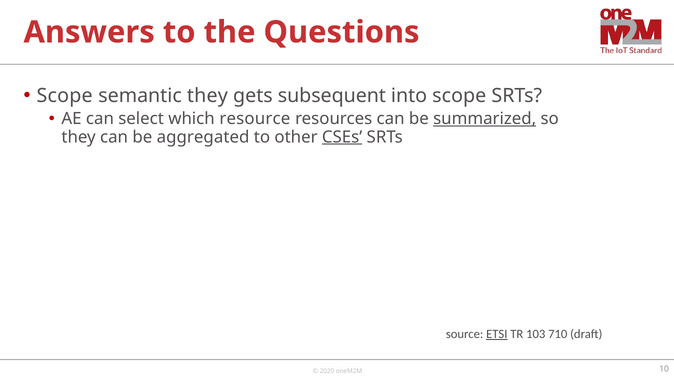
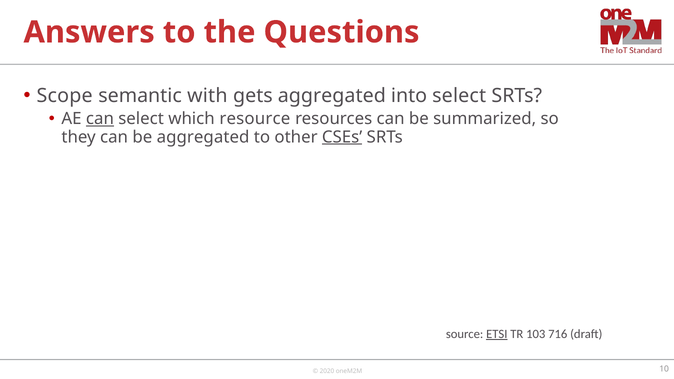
semantic they: they -> with
gets subsequent: subsequent -> aggregated
into scope: scope -> select
can at (100, 119) underline: none -> present
summarized underline: present -> none
710: 710 -> 716
